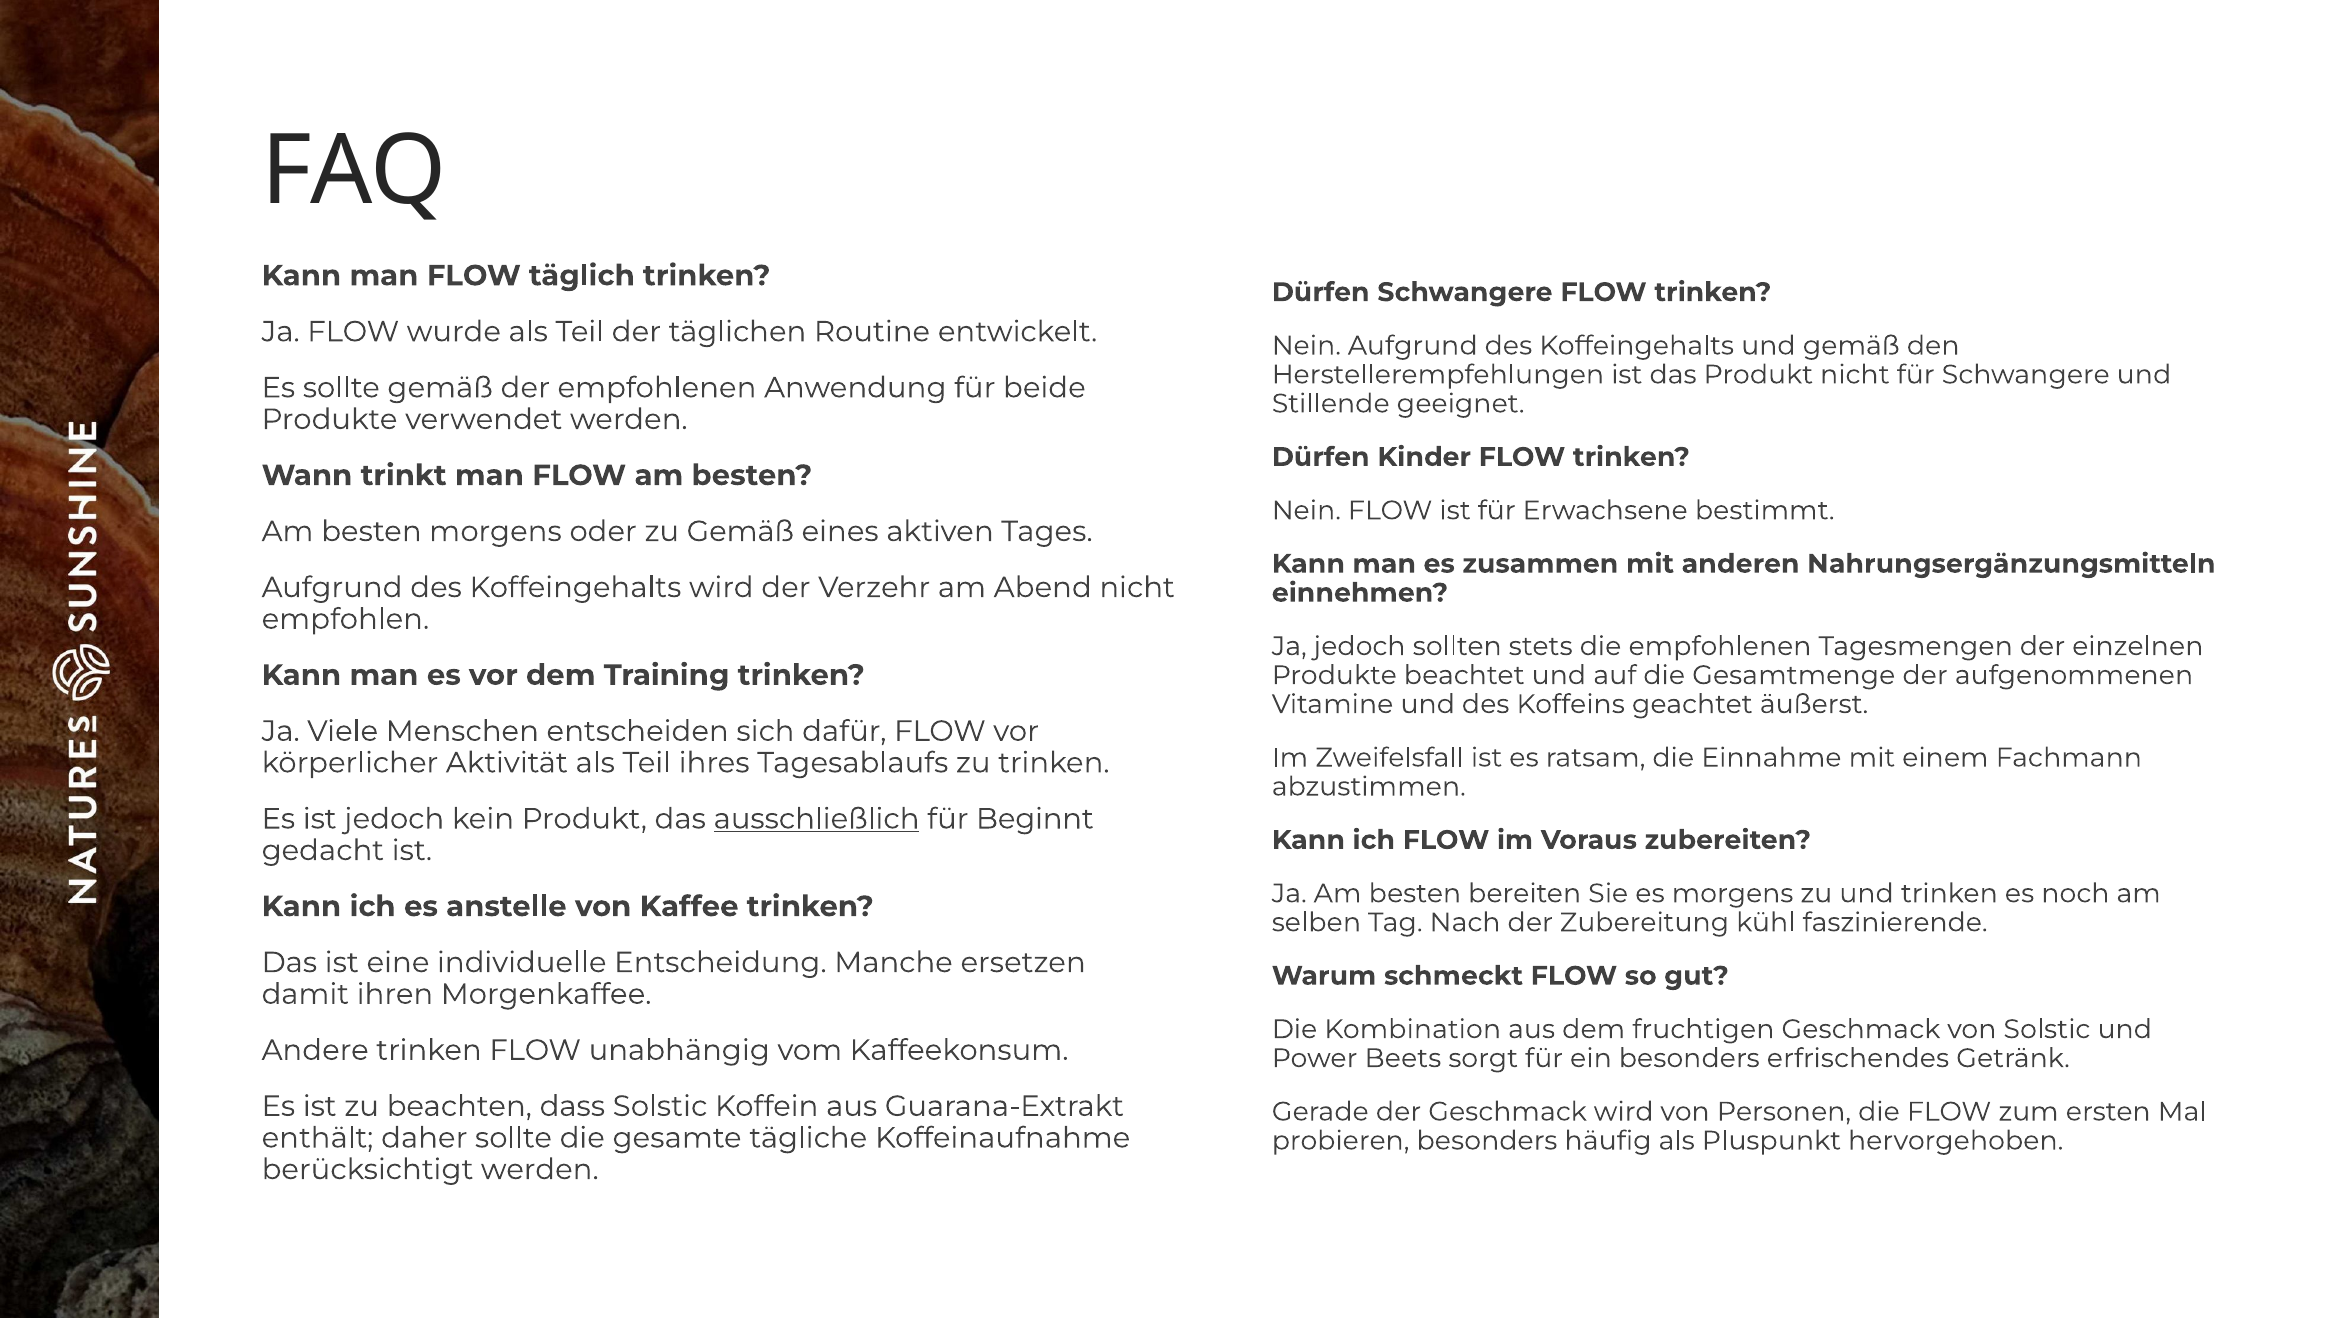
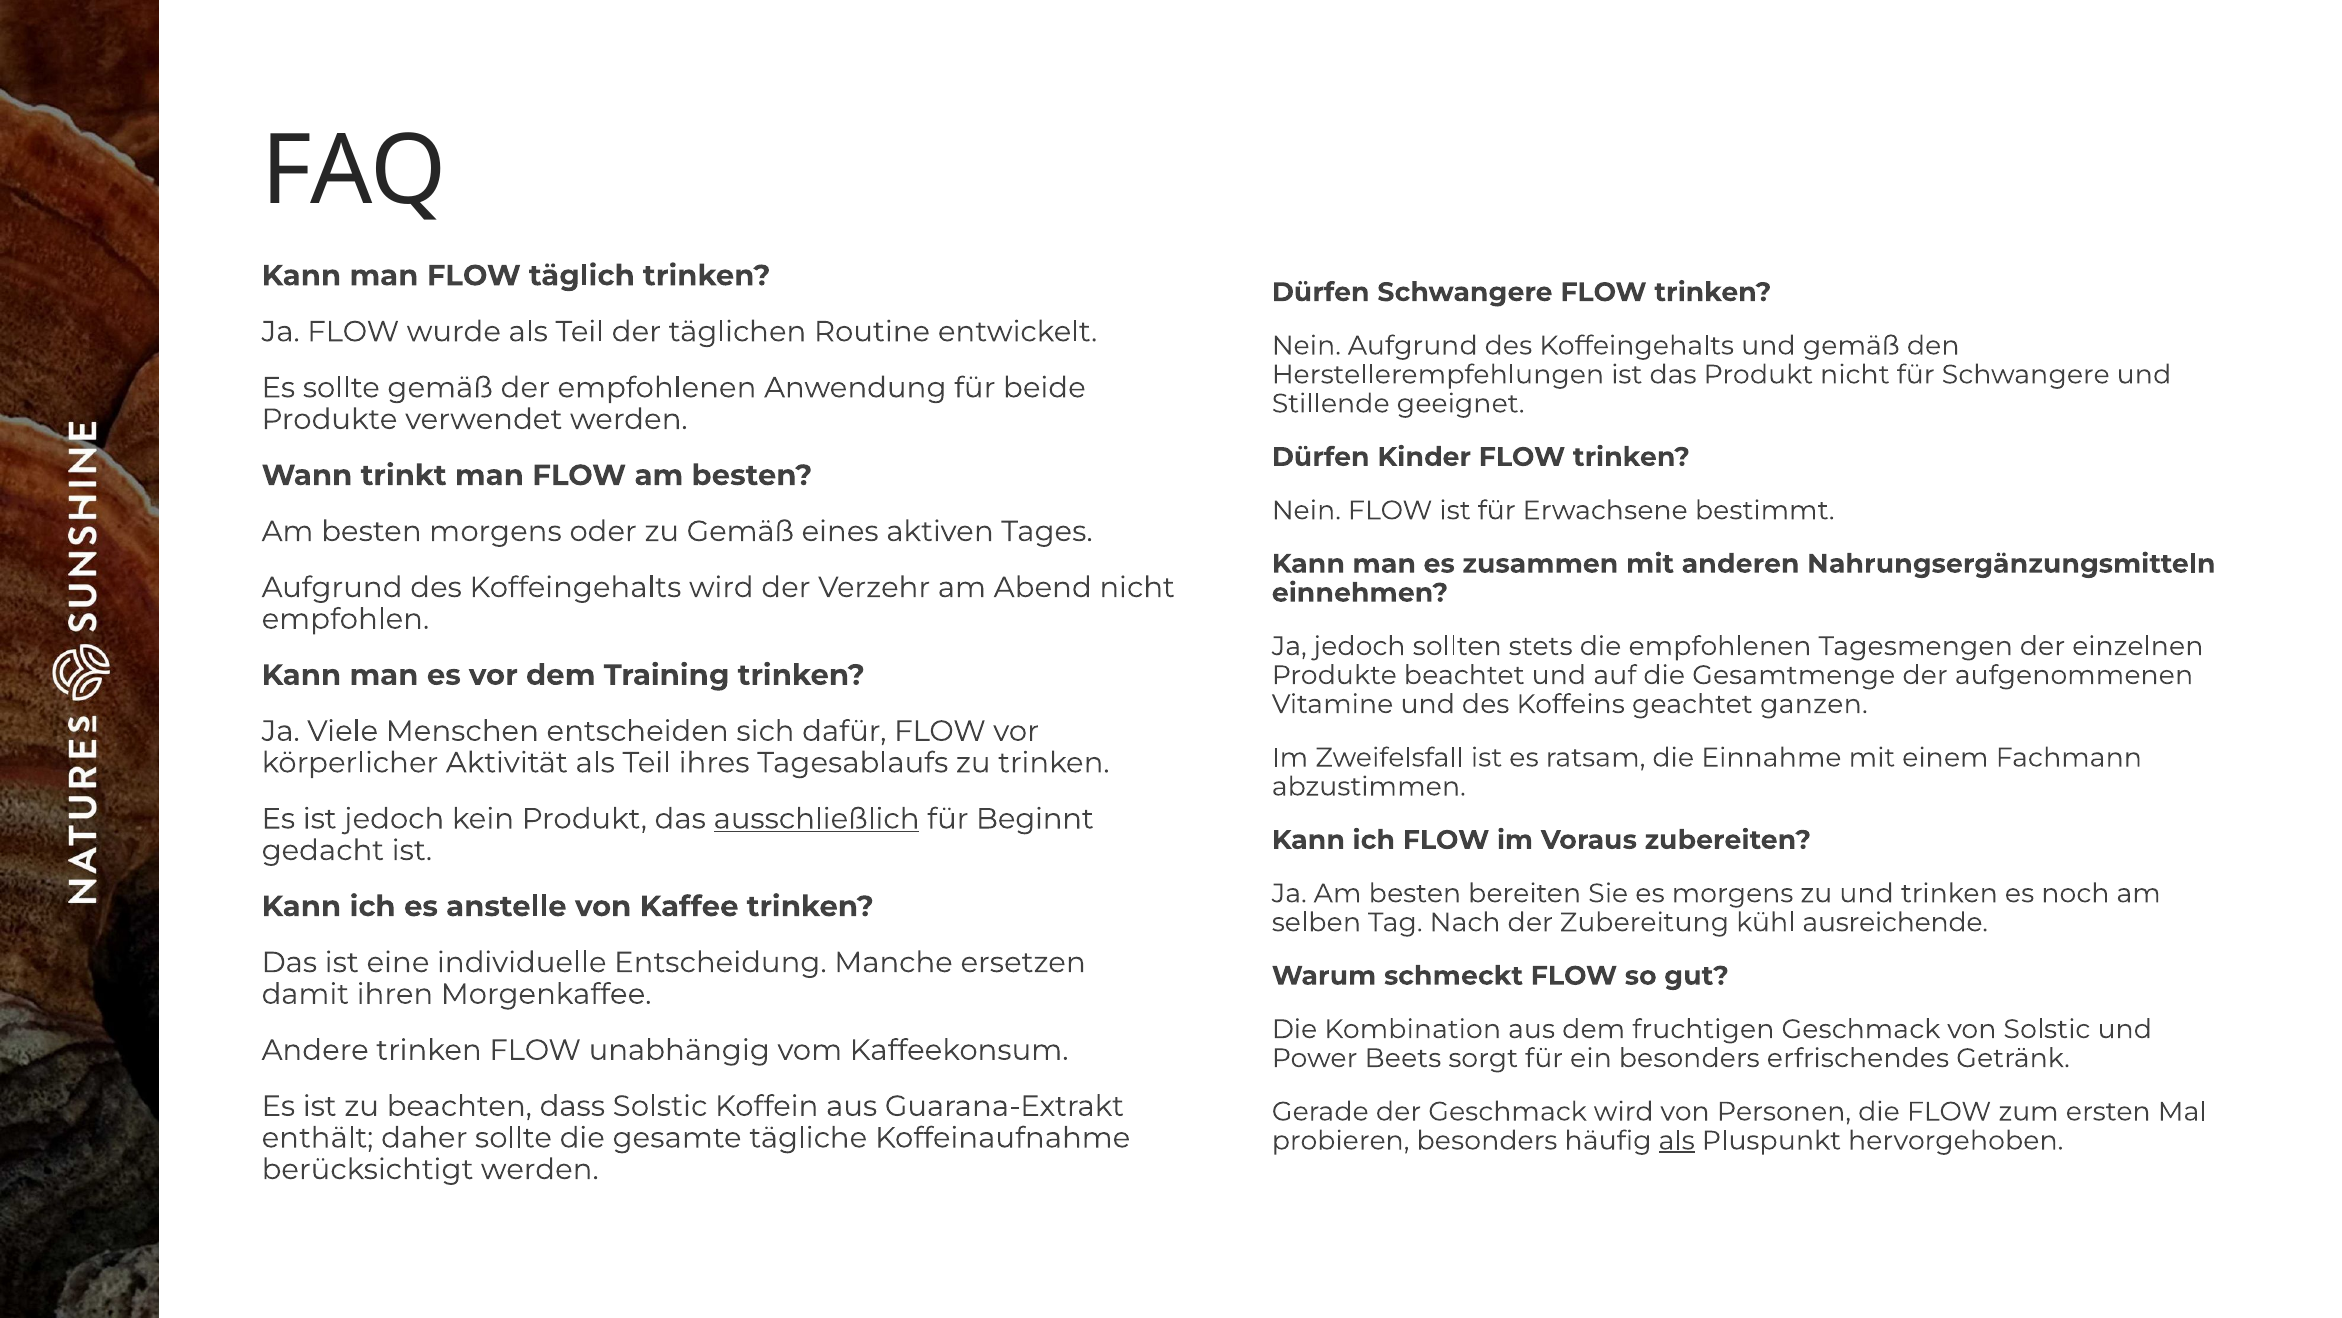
äußerst: äußerst -> ganzen
faszinierende: faszinierende -> ausreichende
als at (1677, 1140) underline: none -> present
